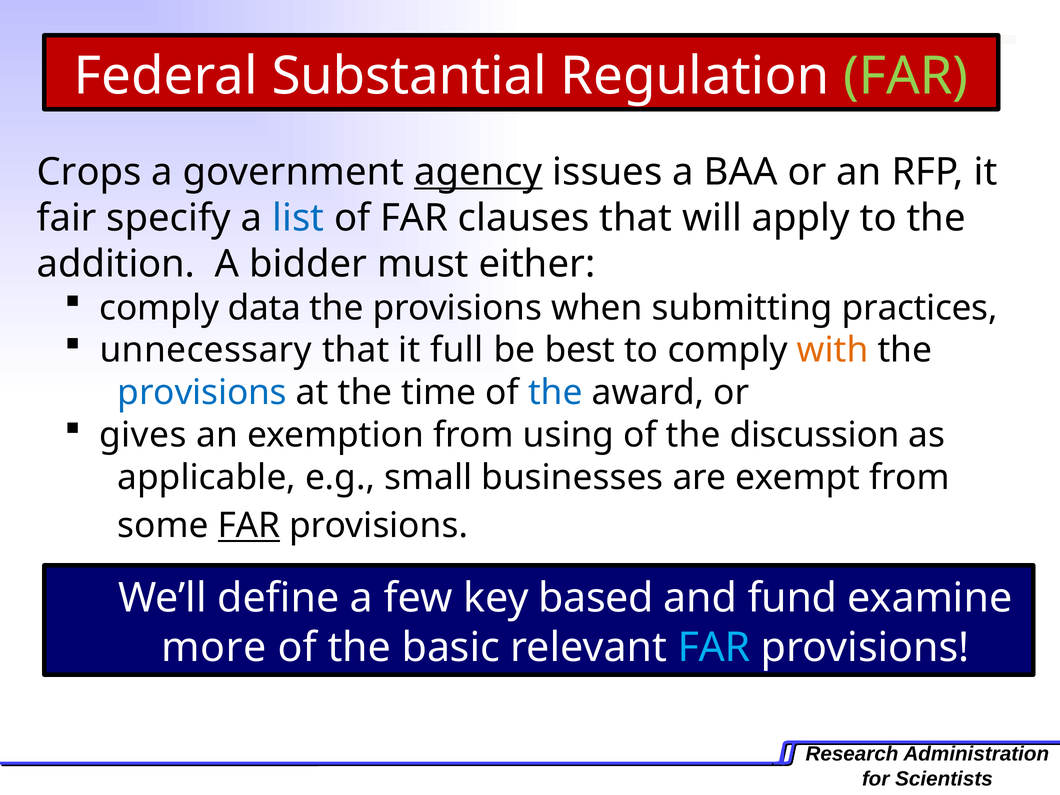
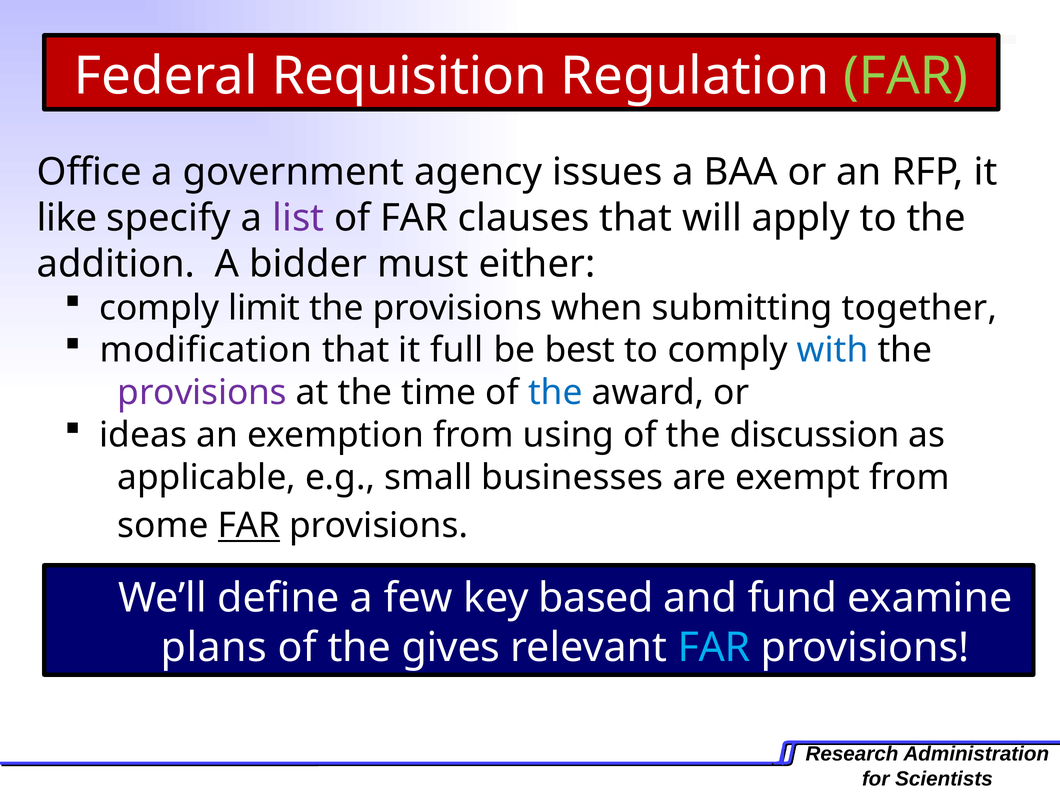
Substantial: Substantial -> Requisition
Crops: Crops -> Office
agency underline: present -> none
fair: fair -> like
list colour: blue -> purple
data: data -> limit
practices: practices -> together
unnecessary: unnecessary -> modification
with colour: orange -> blue
provisions at (202, 393) colour: blue -> purple
gives: gives -> ideas
more: more -> plans
basic: basic -> gives
